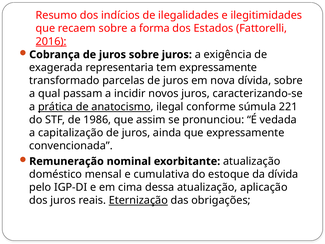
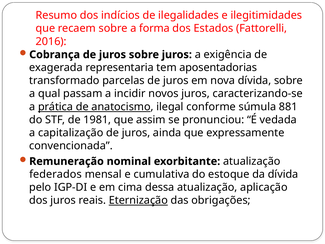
2016 underline: present -> none
tem expressamente: expressamente -> aposentadorias
221: 221 -> 881
1986: 1986 -> 1981
doméstico: doméstico -> federados
